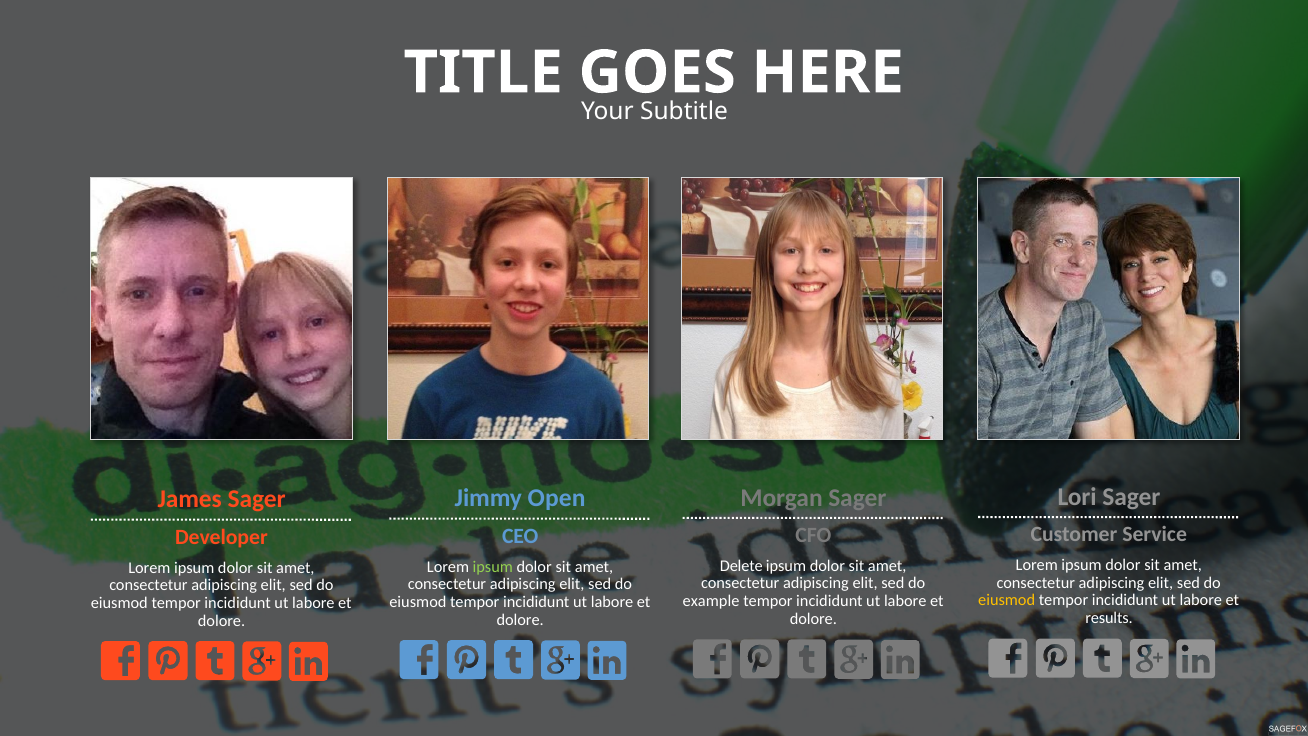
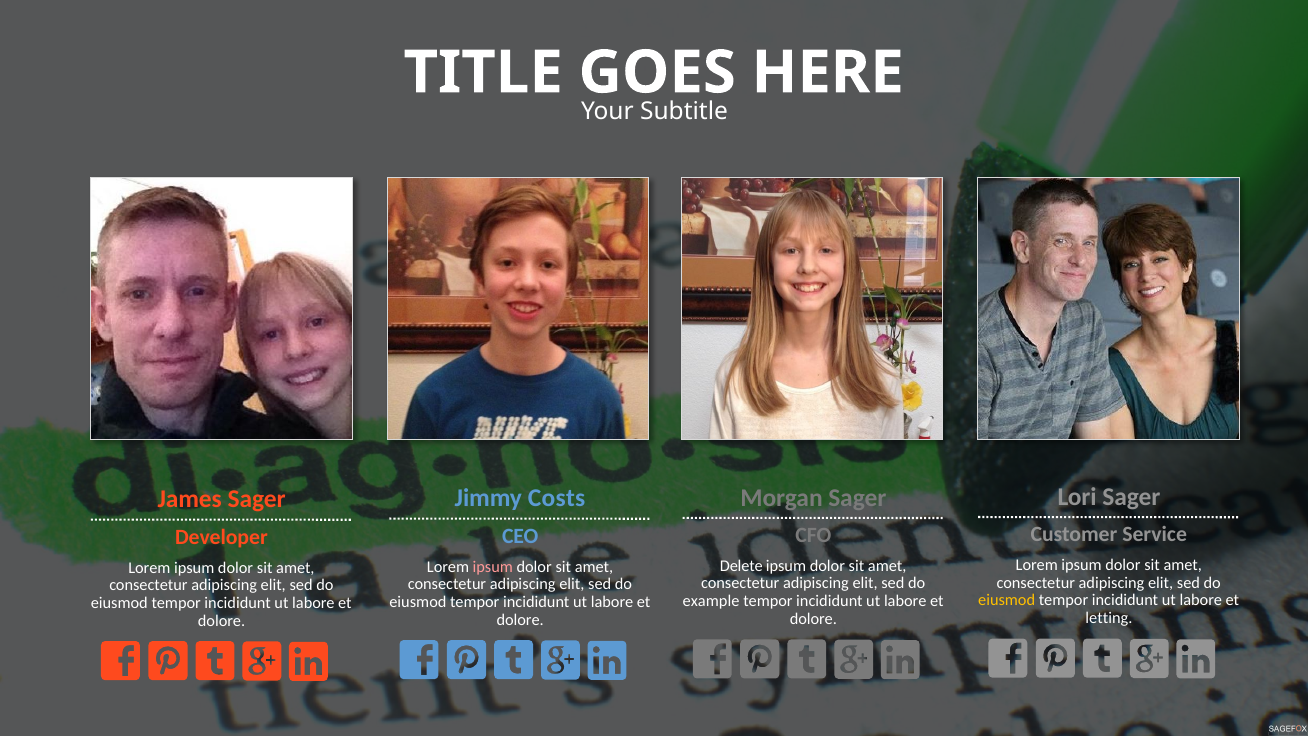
Open: Open -> Costs
ipsum at (493, 566) colour: light green -> pink
results: results -> letting
